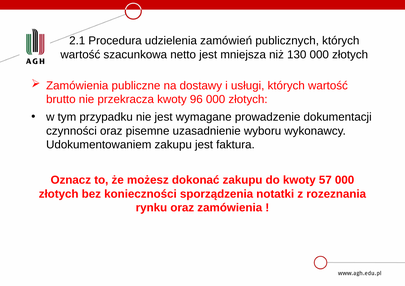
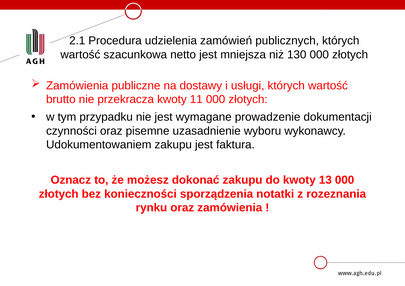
96: 96 -> 11
57: 57 -> 13
